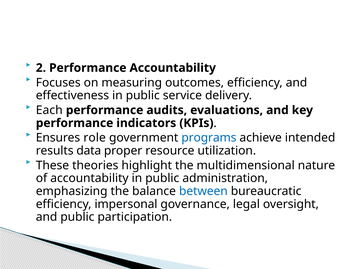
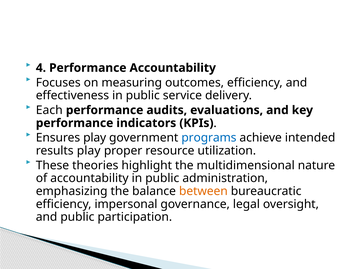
2: 2 -> 4
Ensures role: role -> play
results data: data -> play
between colour: blue -> orange
